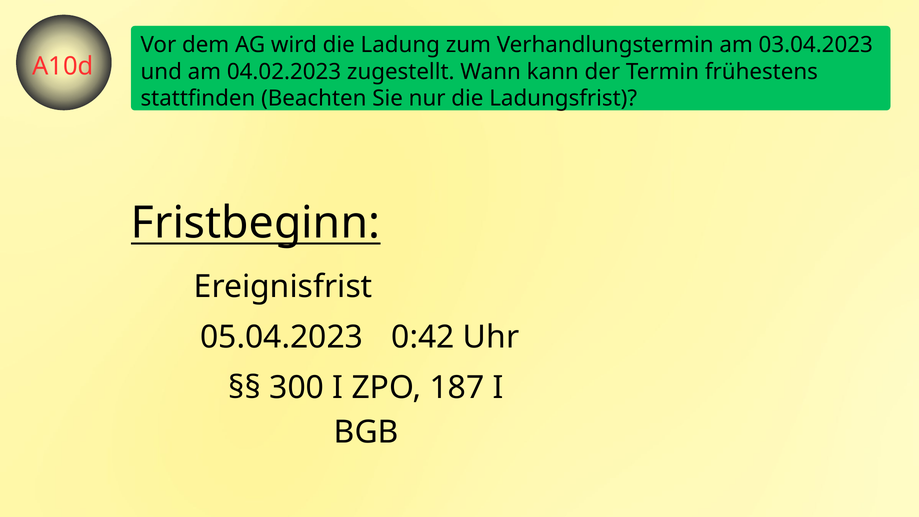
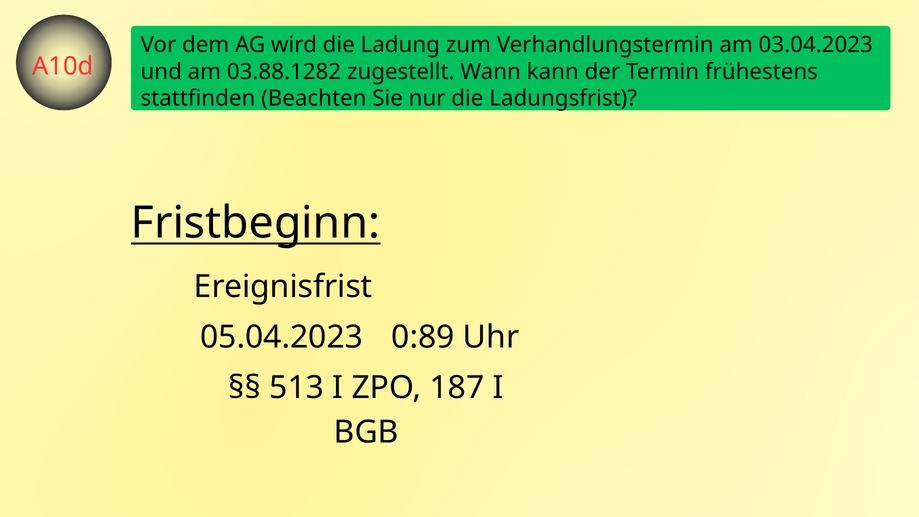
04.02.2023: 04.02.2023 -> 03.88.1282
0:42: 0:42 -> 0:89
300: 300 -> 513
